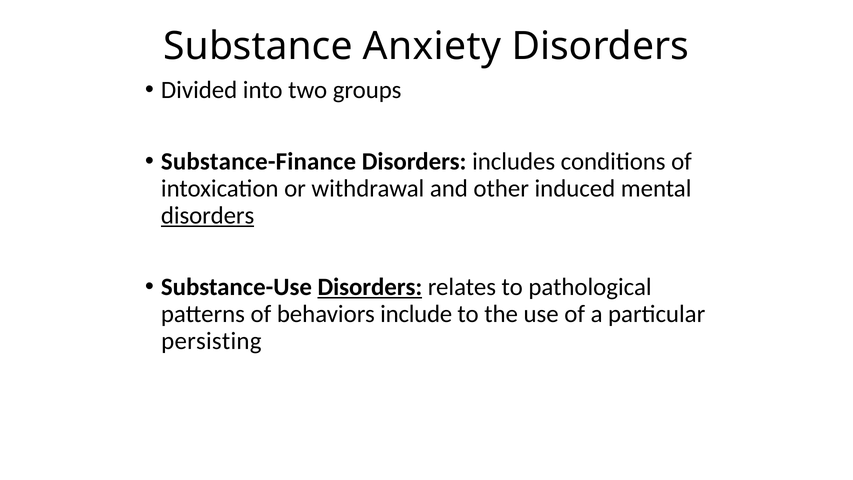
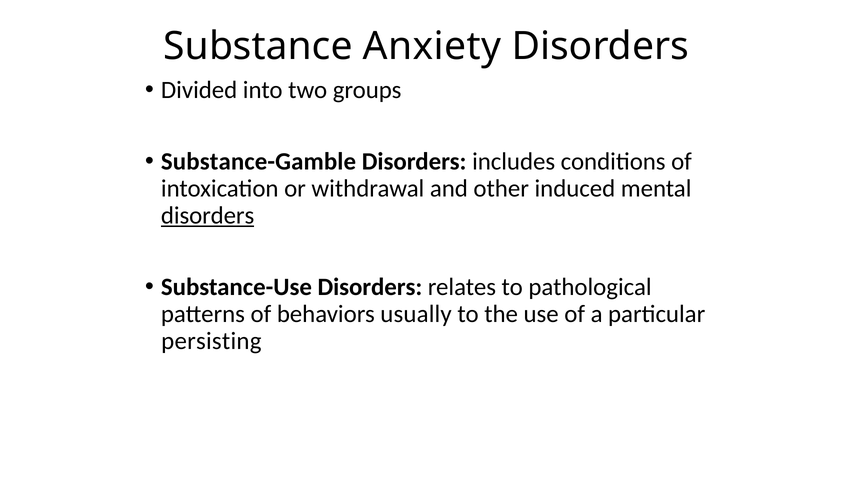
Substance-Finance: Substance-Finance -> Substance-Gamble
Disorders at (370, 287) underline: present -> none
include: include -> usually
